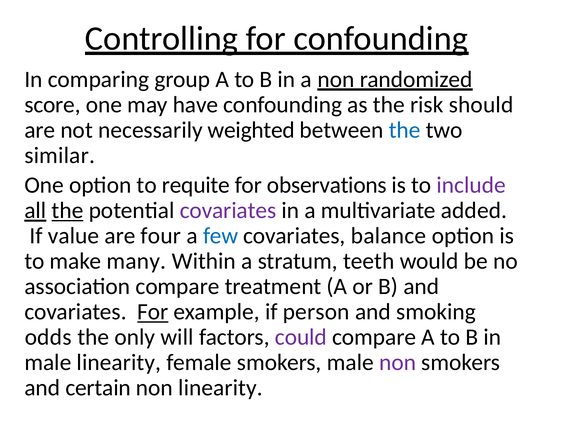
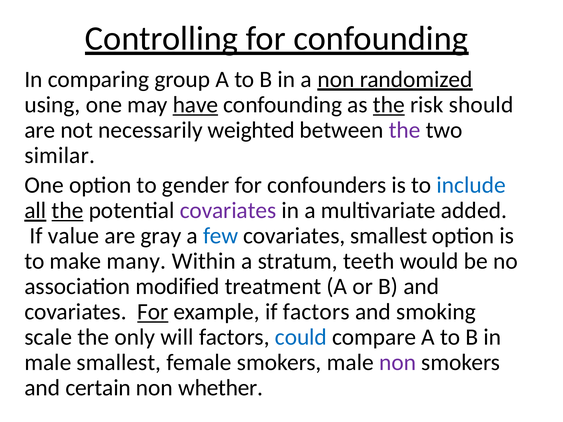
score: score -> using
have underline: none -> present
the at (389, 105) underline: none -> present
the at (405, 130) colour: blue -> purple
requite: requite -> gender
observations: observations -> confounders
include colour: purple -> blue
four: four -> gray
covariates balance: balance -> smallest
association compare: compare -> modified
if person: person -> factors
odds: odds -> scale
could colour: purple -> blue
male linearity: linearity -> smallest
non linearity: linearity -> whether
